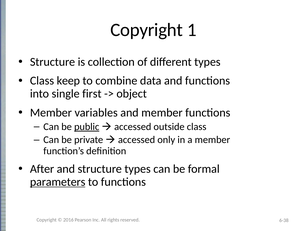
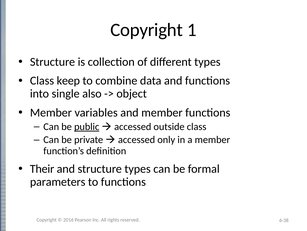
first: first -> also
After: After -> Their
parameters underline: present -> none
